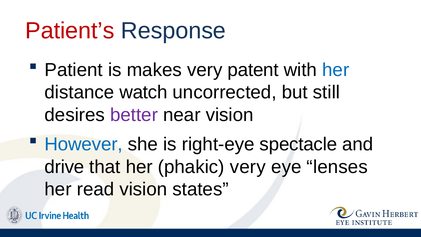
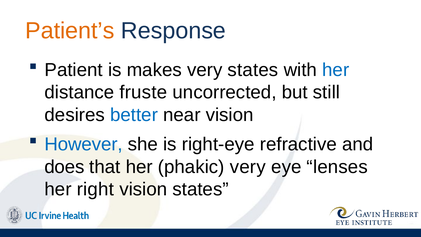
Patient’s colour: red -> orange
very patent: patent -> states
watch: watch -> fruste
better colour: purple -> blue
spectacle: spectacle -> refractive
drive: drive -> does
read: read -> right
